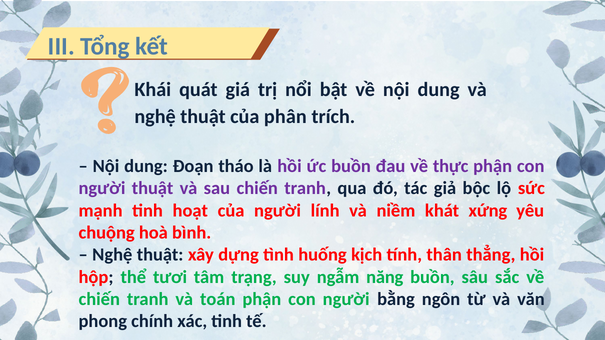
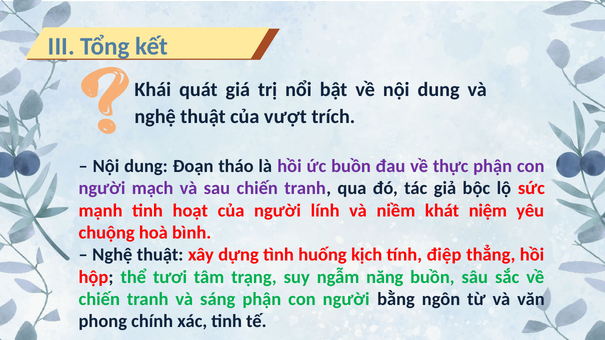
phân: phân -> vượt
người thuật: thuật -> mạch
xứng: xứng -> niệm
thân: thân -> điệp
toán: toán -> sáng
